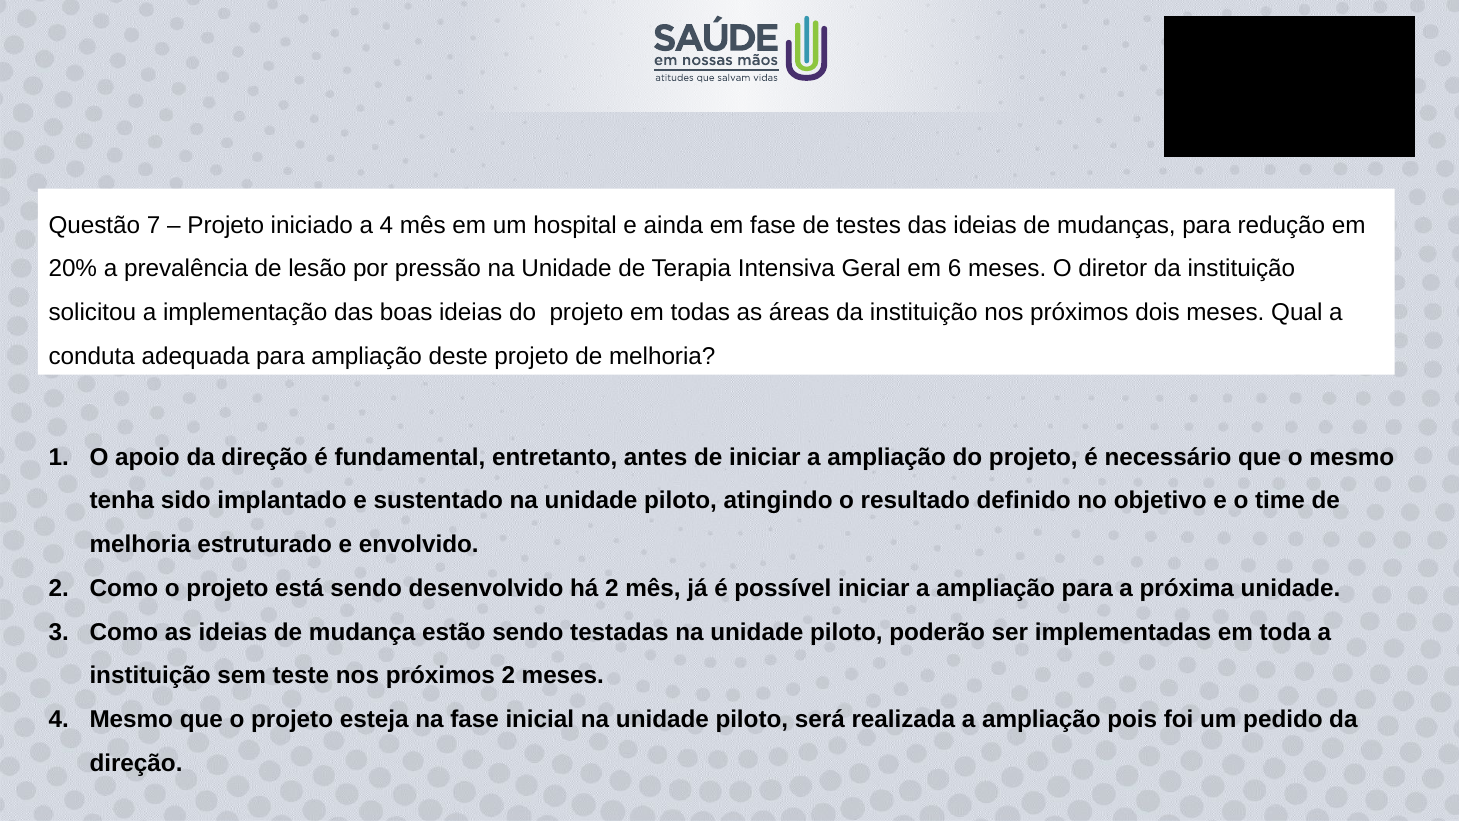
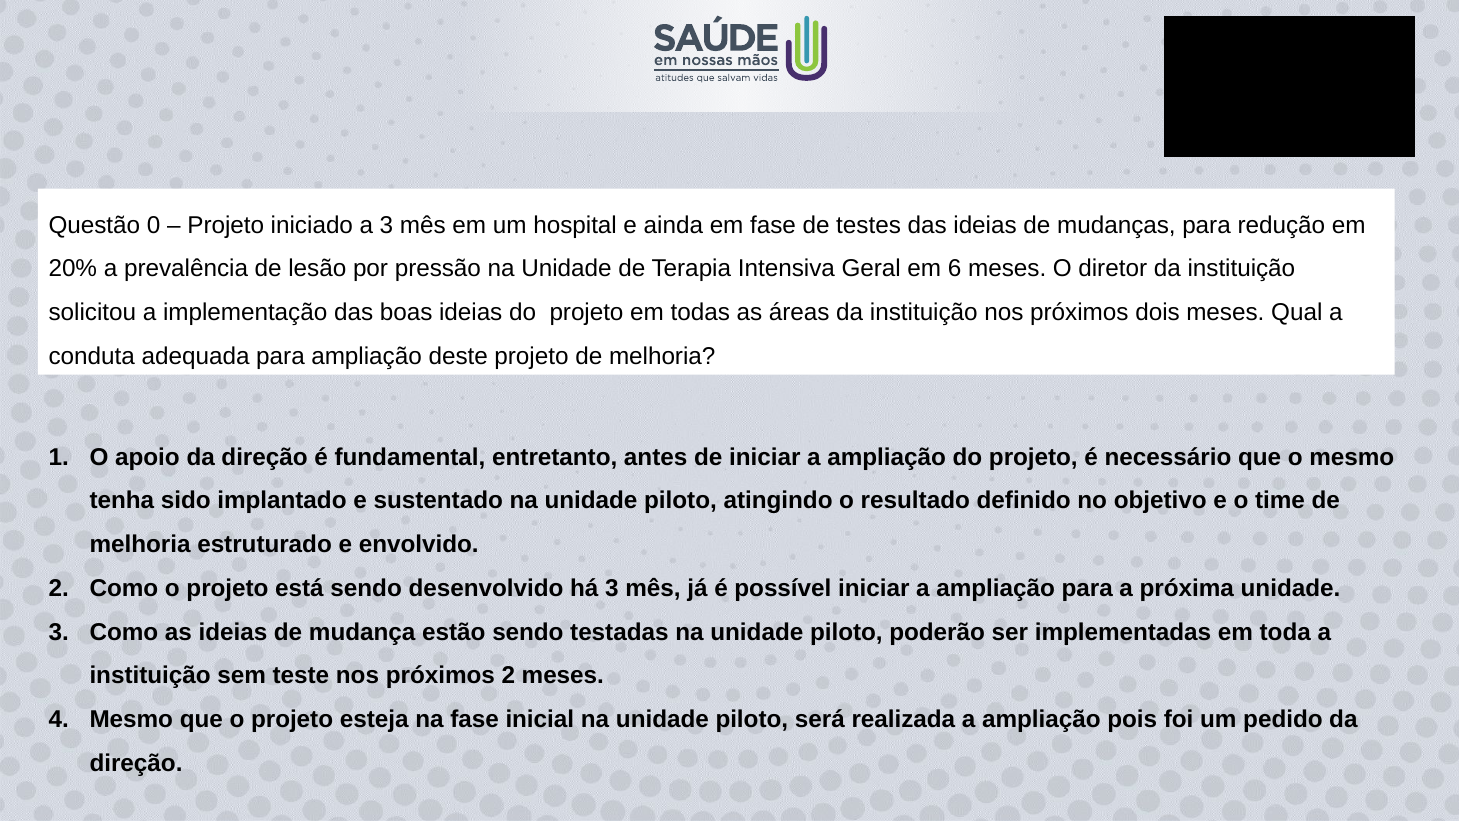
7: 7 -> 0
a 4: 4 -> 3
há 2: 2 -> 3
